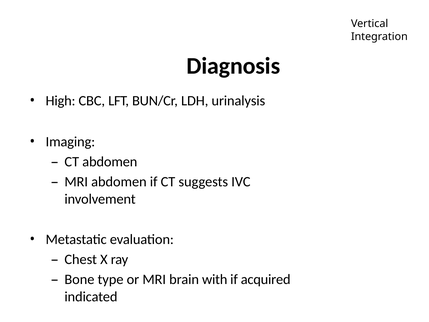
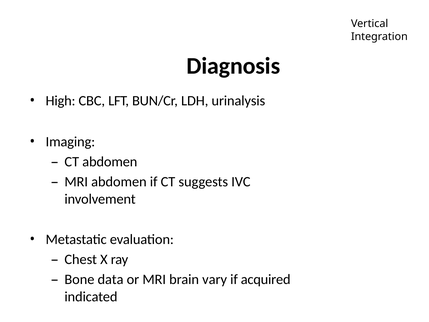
type: type -> data
with: with -> vary
